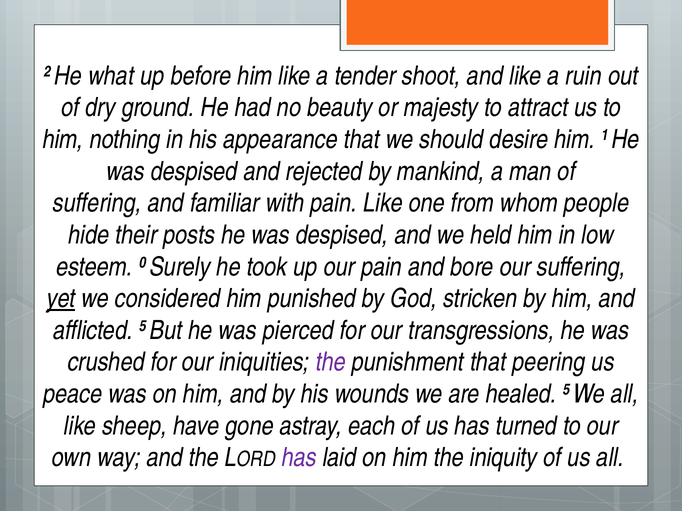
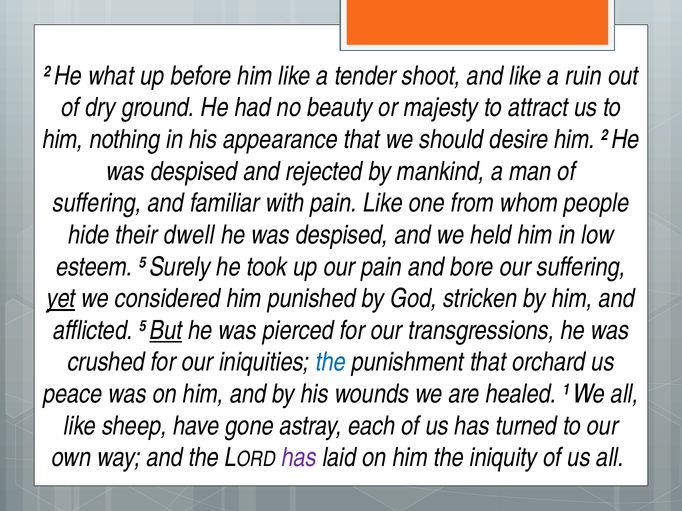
him 1: 1 -> 2
posts: posts -> dwell
esteem 0: 0 -> 5
But underline: none -> present
the at (331, 363) colour: purple -> blue
peering: peering -> orchard
healed 5: 5 -> 1
